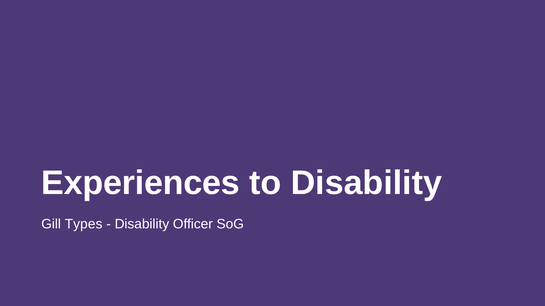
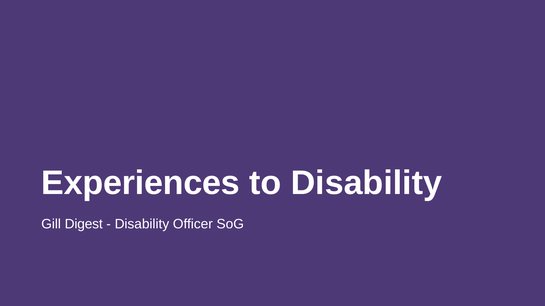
Types: Types -> Digest
